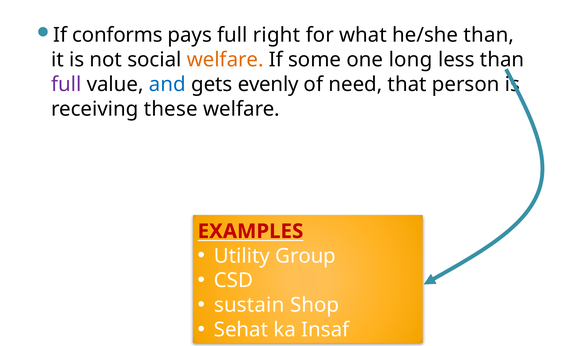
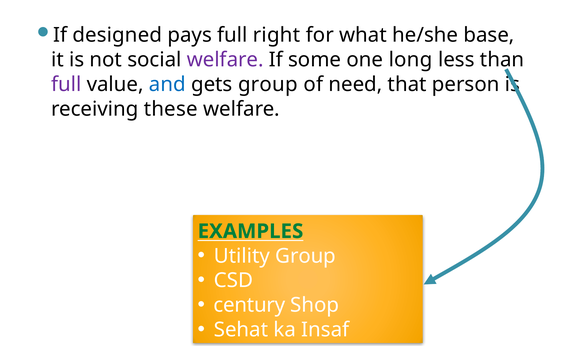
conforms: conforms -> designed
he/she than: than -> base
welfare at (225, 60) colour: orange -> purple
gets evenly: evenly -> group
EXAMPLES colour: red -> green
sustain: sustain -> century
